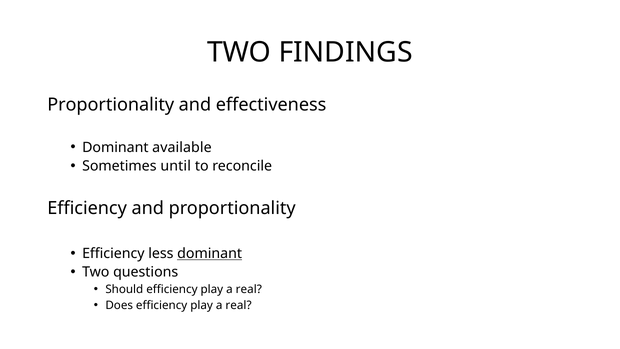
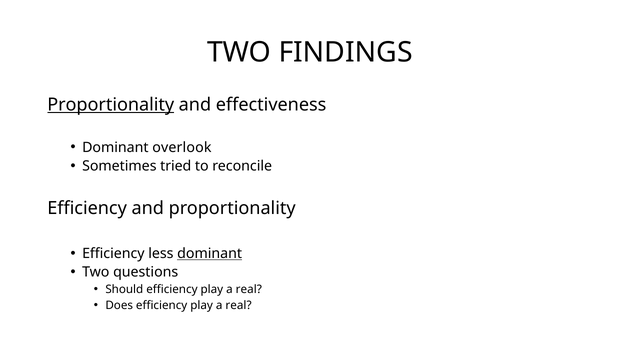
Proportionality at (111, 105) underline: none -> present
available: available -> overlook
until: until -> tried
